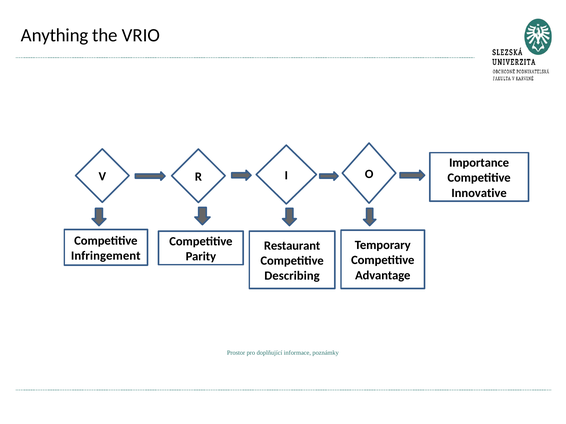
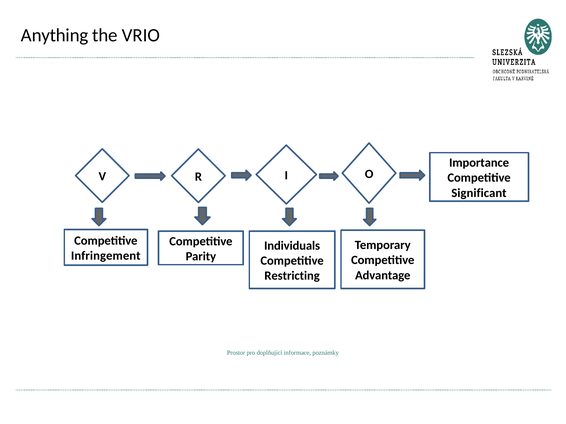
Innovative: Innovative -> Significant
Restaurant: Restaurant -> Individuals
Describing: Describing -> Restricting
